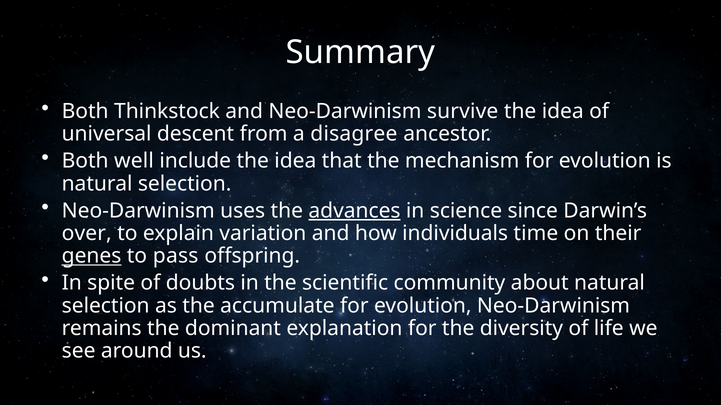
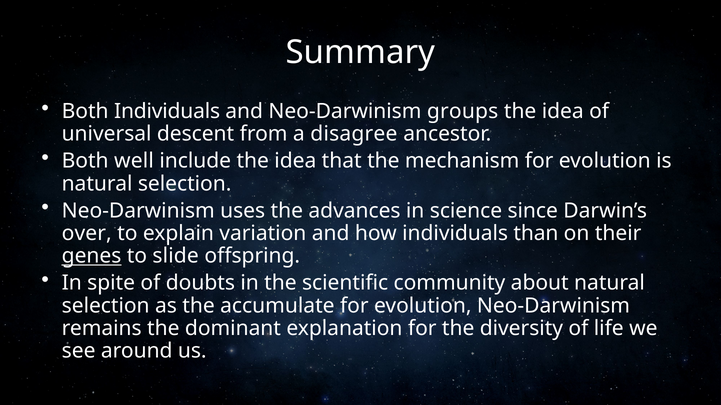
Both Thinkstock: Thinkstock -> Individuals
survive: survive -> groups
advances underline: present -> none
time: time -> than
pass: pass -> slide
